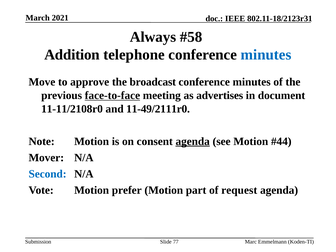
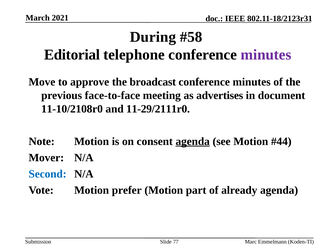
Always: Always -> During
Addition: Addition -> Editorial
minutes at (266, 55) colour: blue -> purple
face-to-face underline: present -> none
11-11/2108r0: 11-11/2108r0 -> 11-10/2108r0
11-49/2111r0: 11-49/2111r0 -> 11-29/2111r0
request: request -> already
